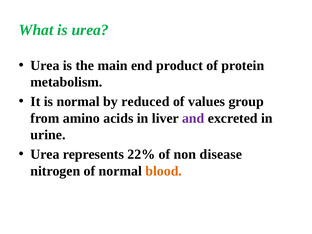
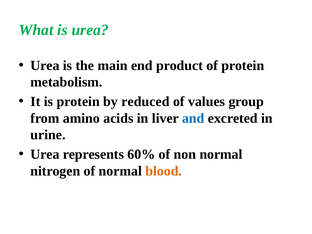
is normal: normal -> protein
and colour: purple -> blue
22%: 22% -> 60%
non disease: disease -> normal
